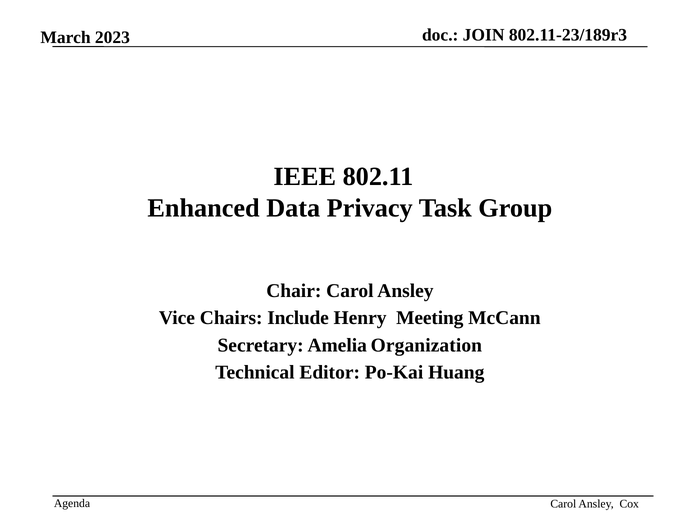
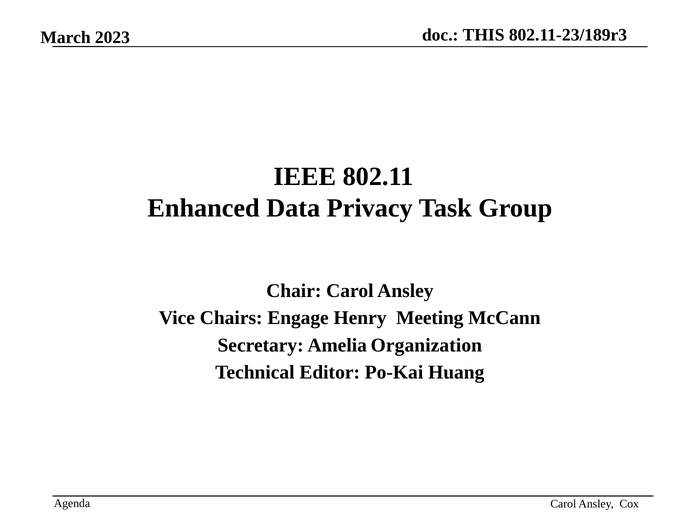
JOIN: JOIN -> THIS
Include: Include -> Engage
